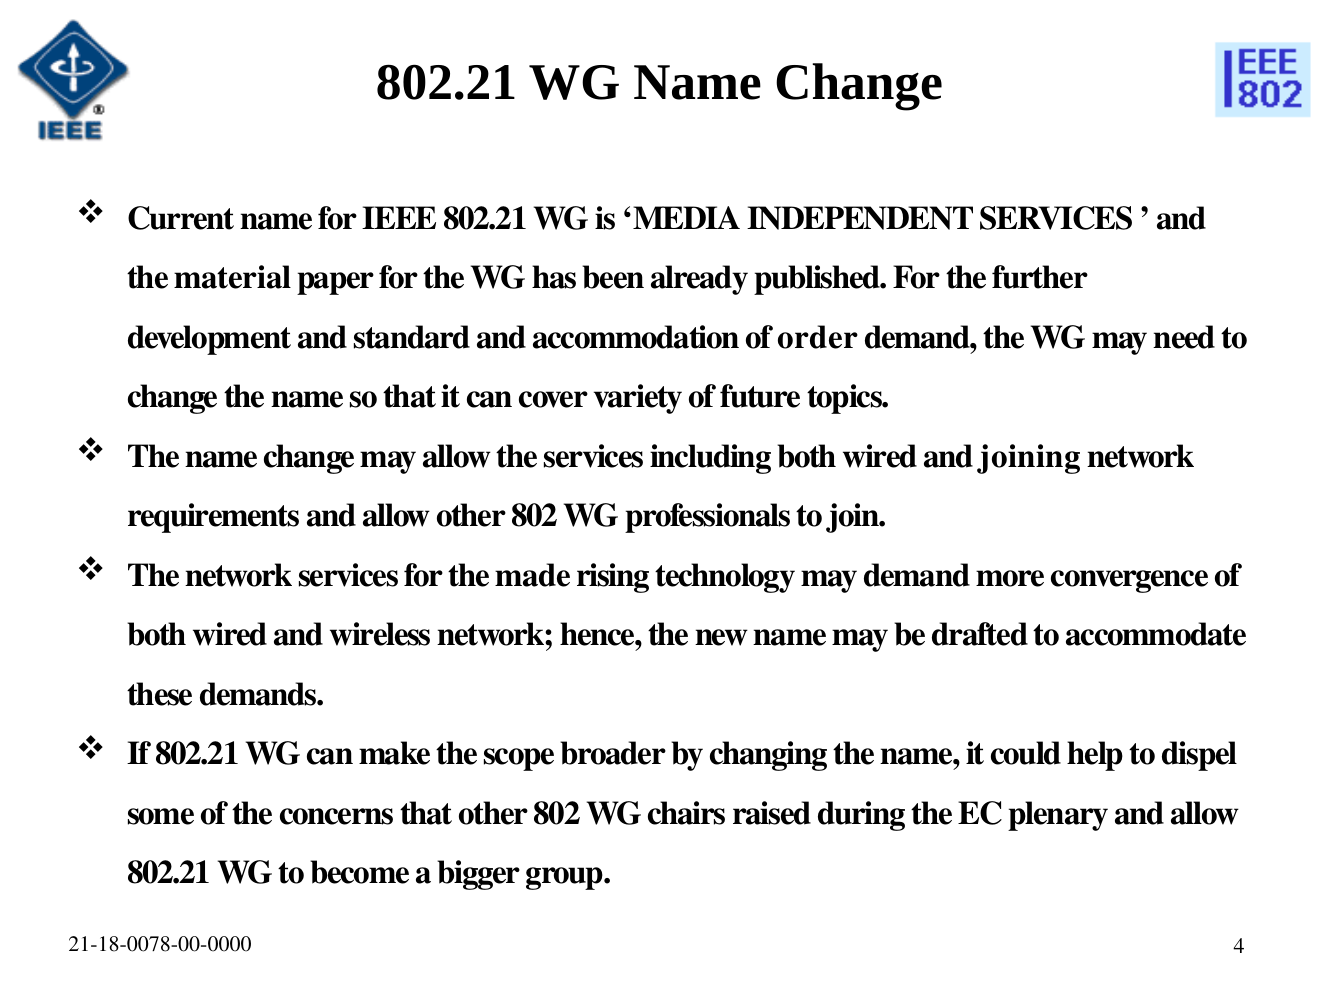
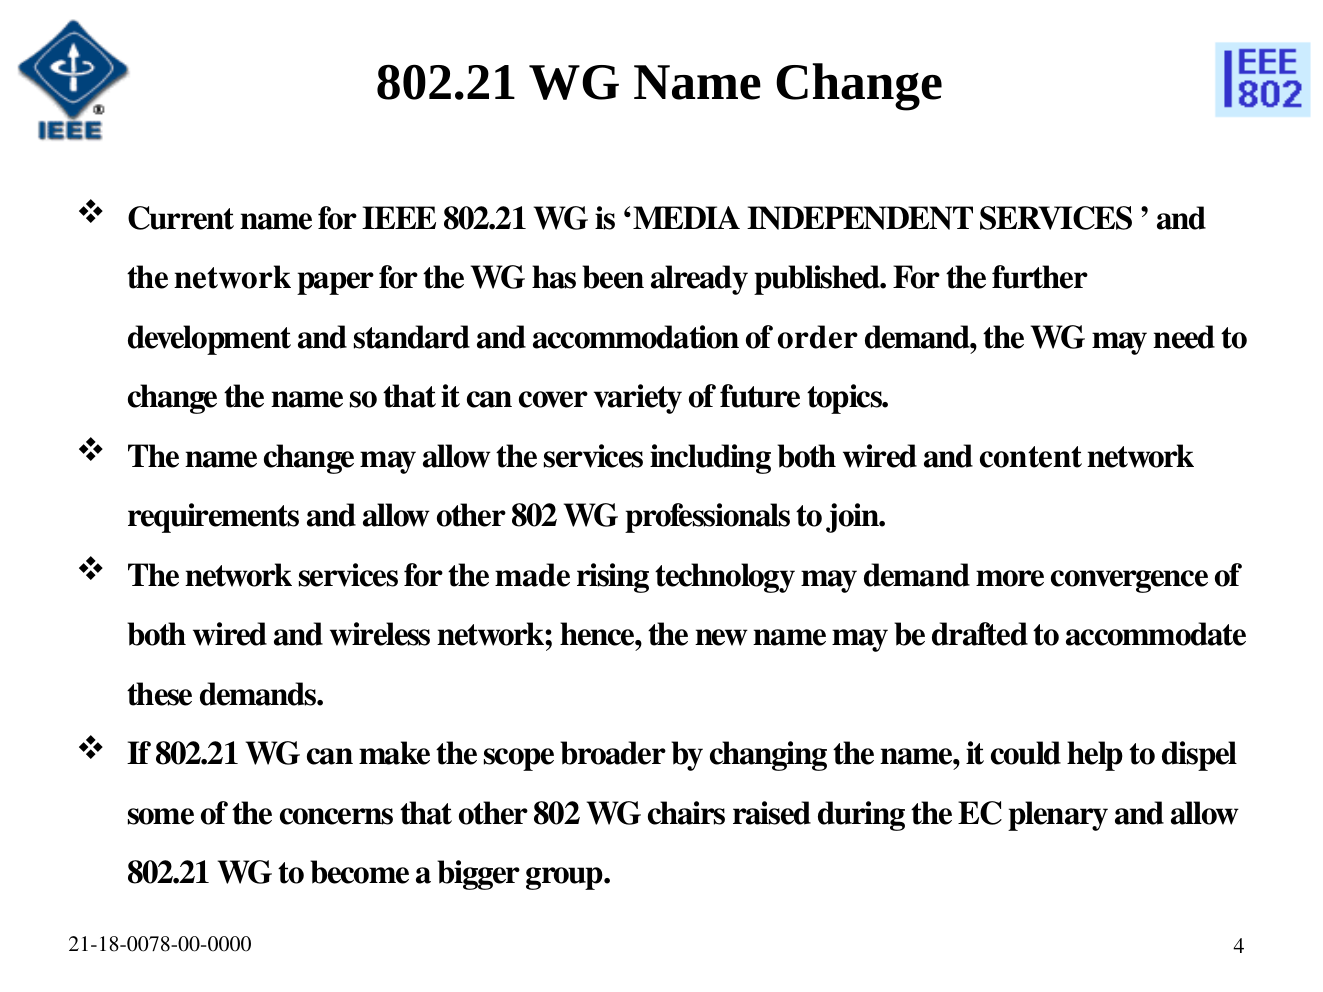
material at (233, 278): material -> network
joining: joining -> content
